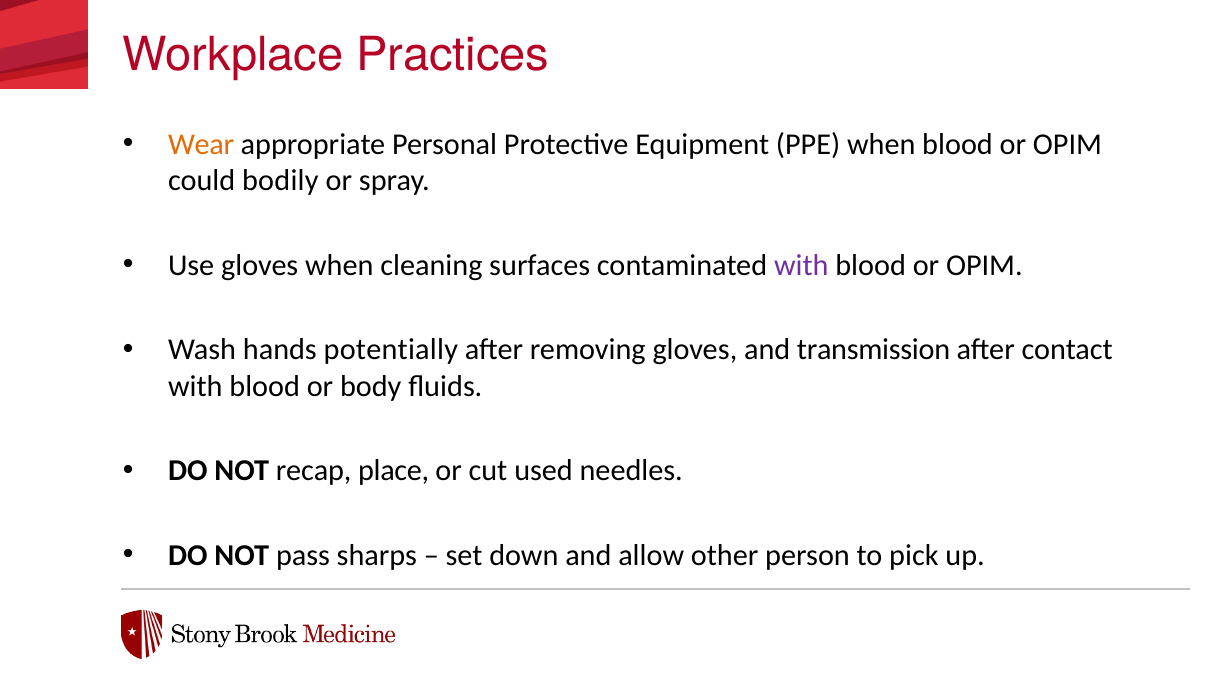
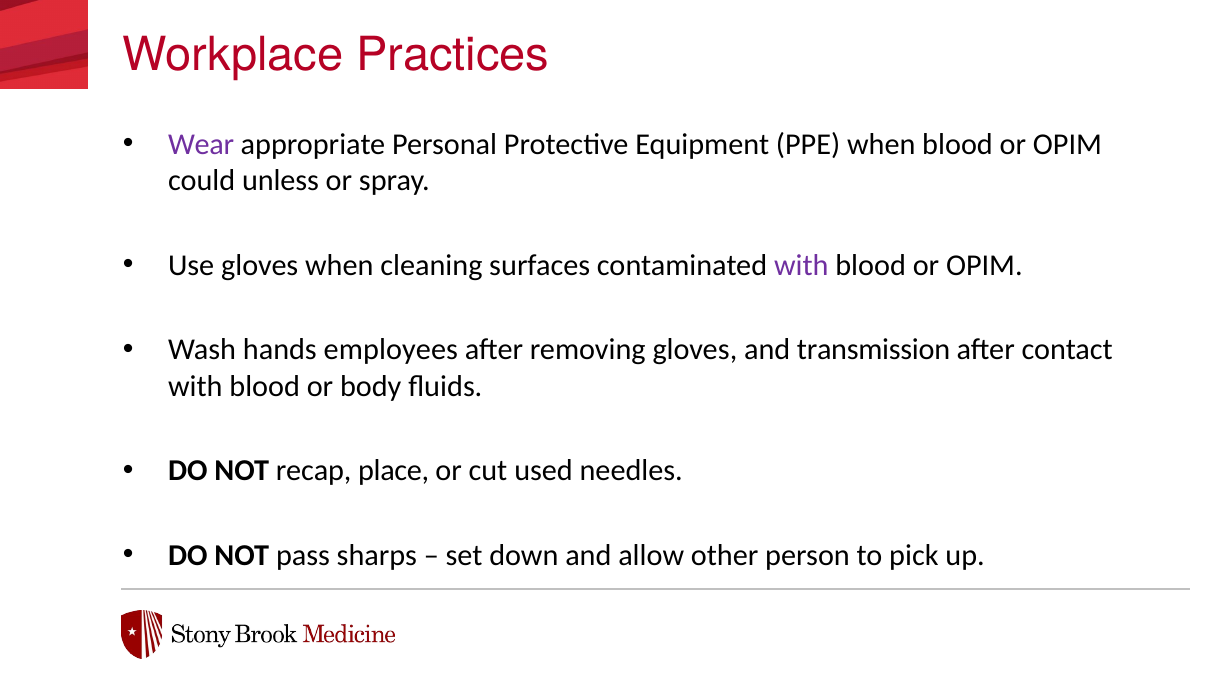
Wear colour: orange -> purple
bodily: bodily -> unless
potentially: potentially -> employees
